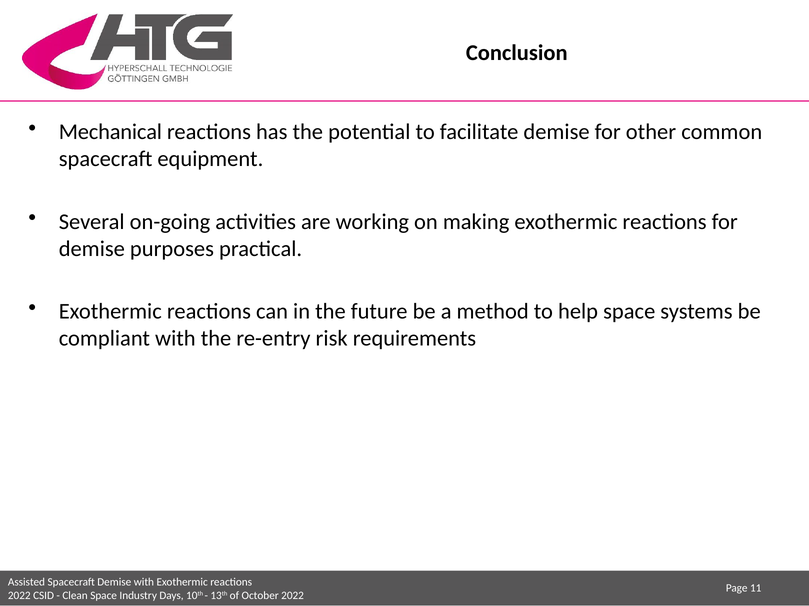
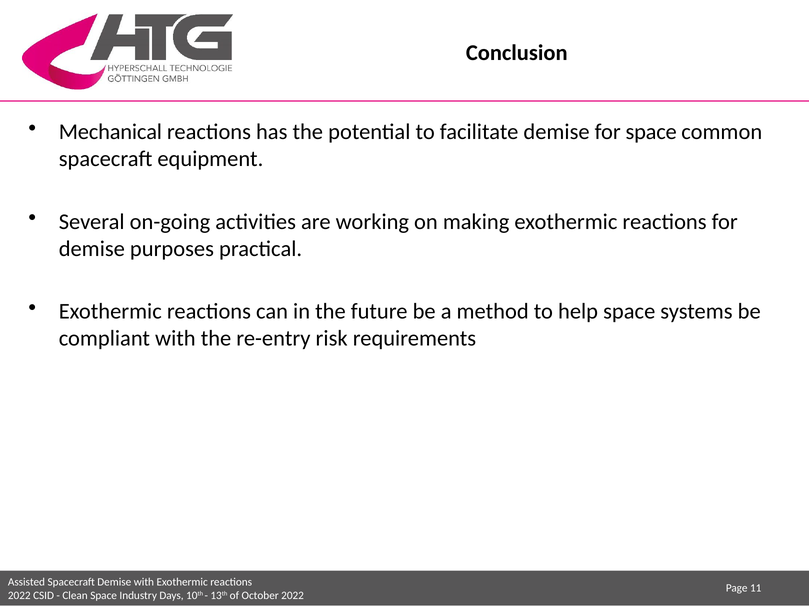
for other: other -> space
